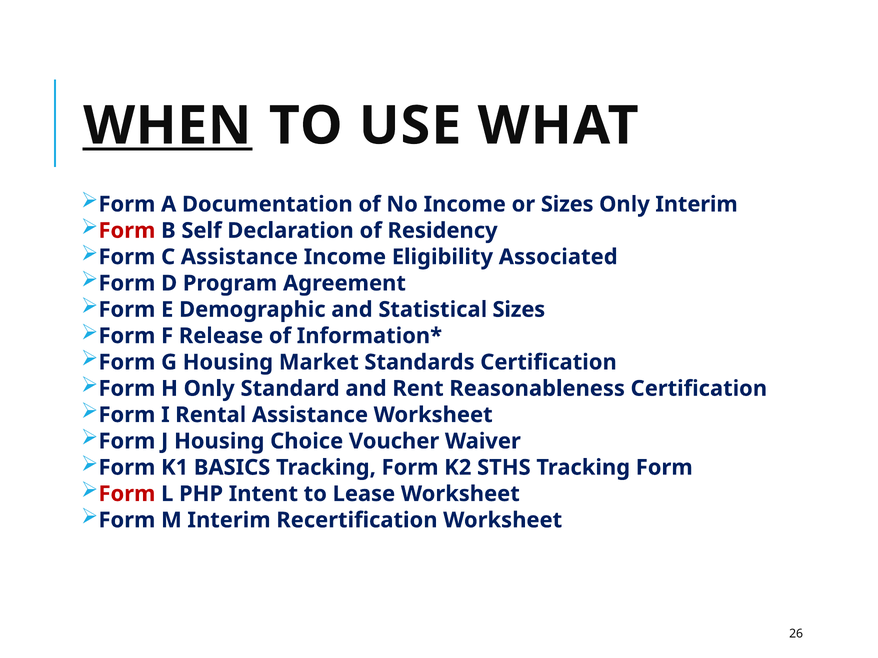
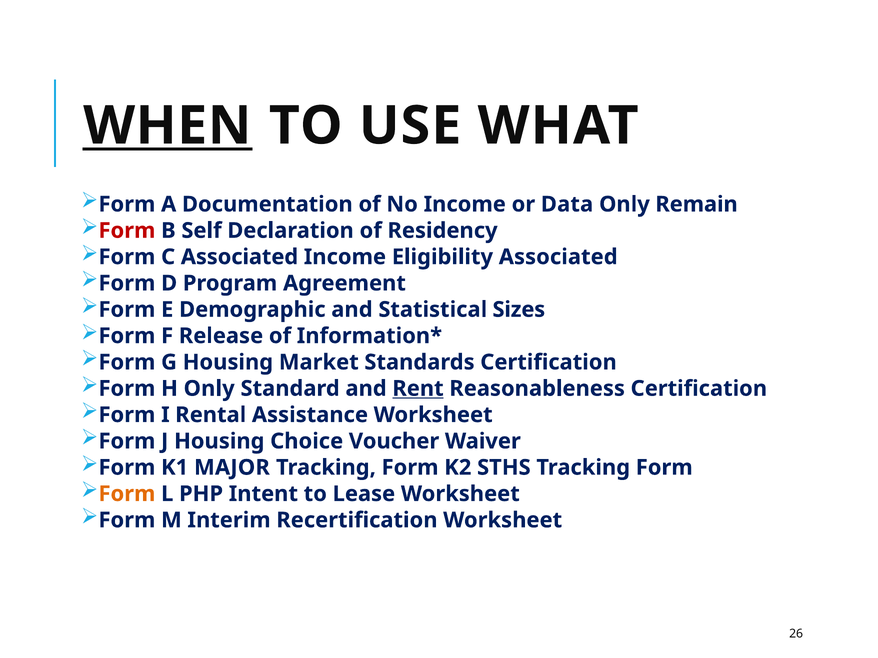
or Sizes: Sizes -> Data
Only Interim: Interim -> Remain
C Assistance: Assistance -> Associated
Rent underline: none -> present
BASICS: BASICS -> MAJOR
Form at (127, 494) colour: red -> orange
